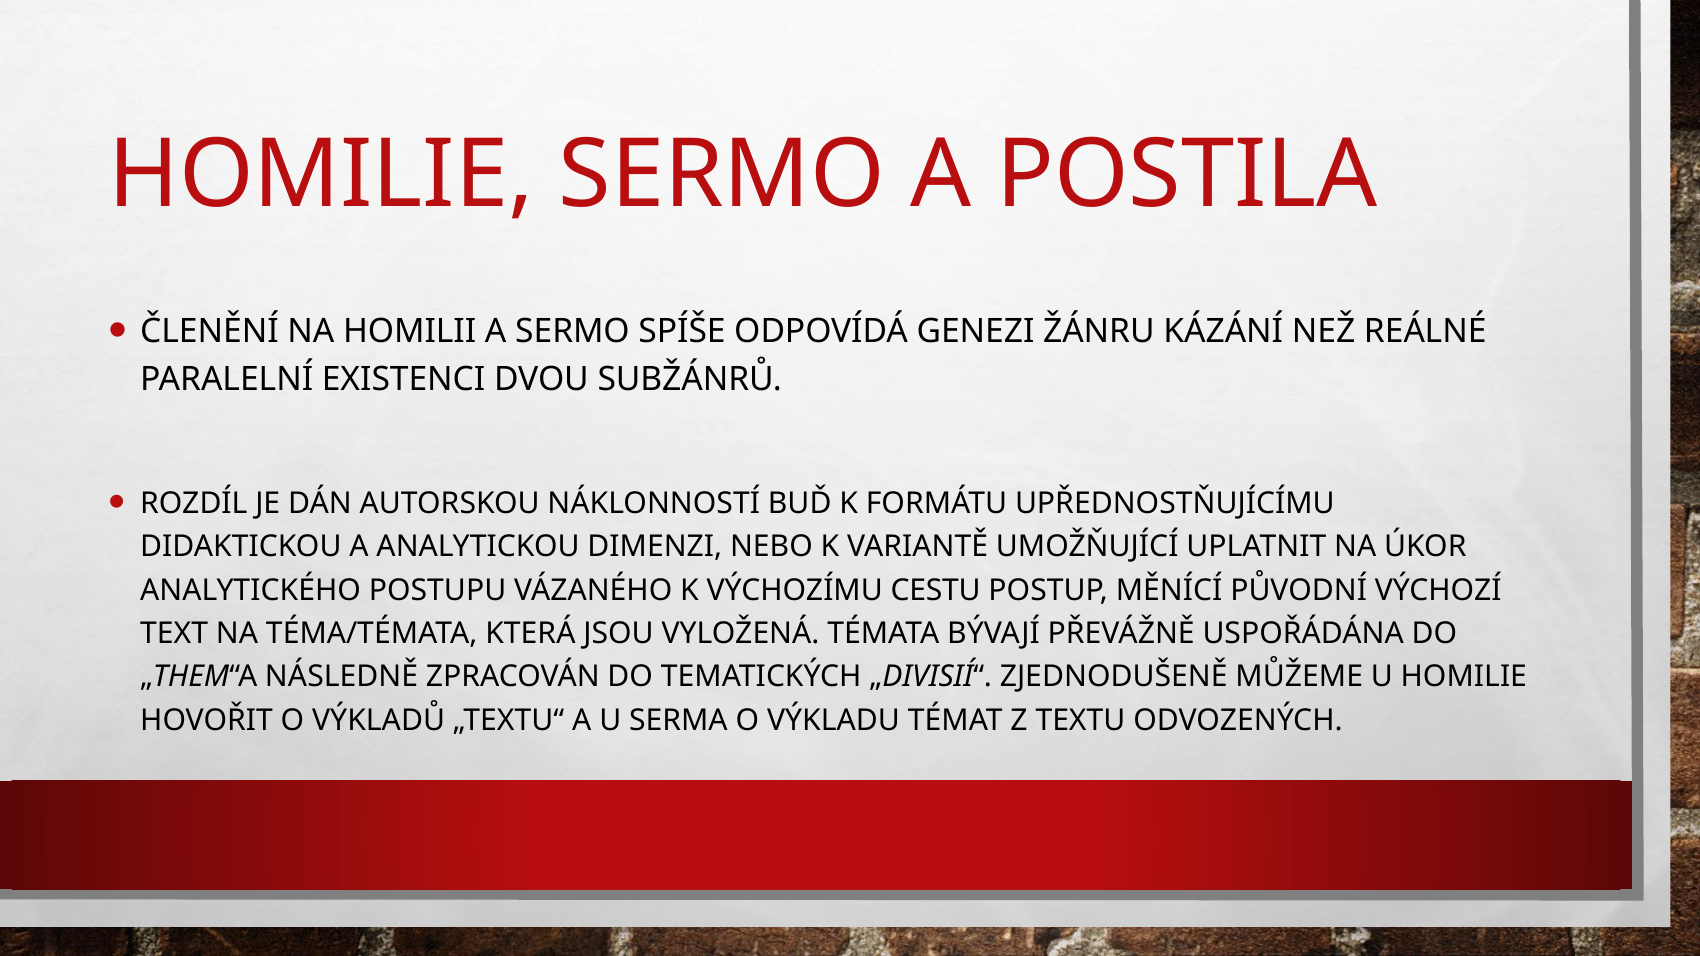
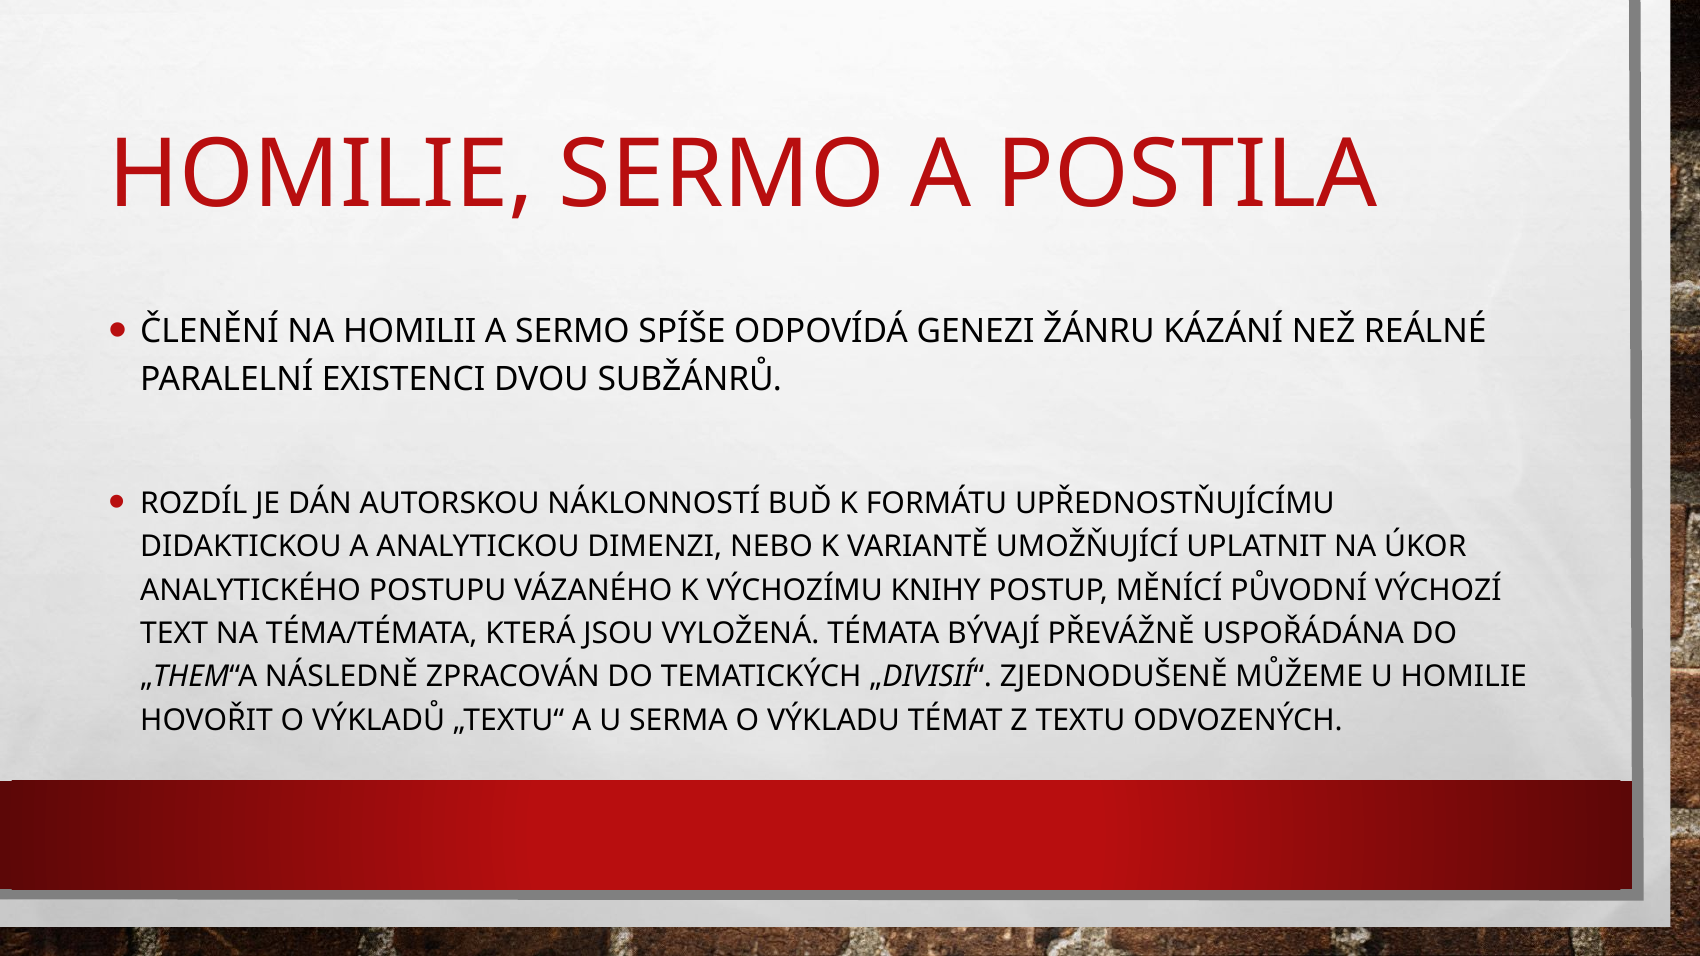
CESTU: CESTU -> KNIHY
